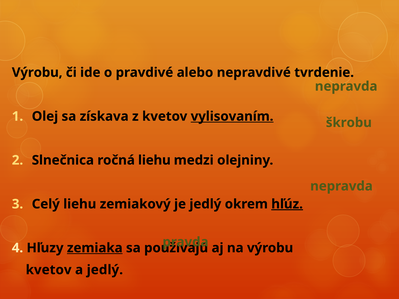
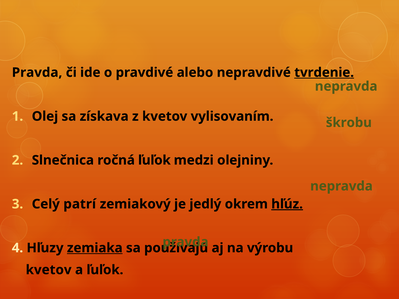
Výrobu at (37, 73): Výrobu -> Pravda
tvrdenie underline: none -> present
vylisovaním underline: present -> none
ročná liehu: liehu -> ľuľok
Celý liehu: liehu -> patrí
a jedlý: jedlý -> ľuľok
